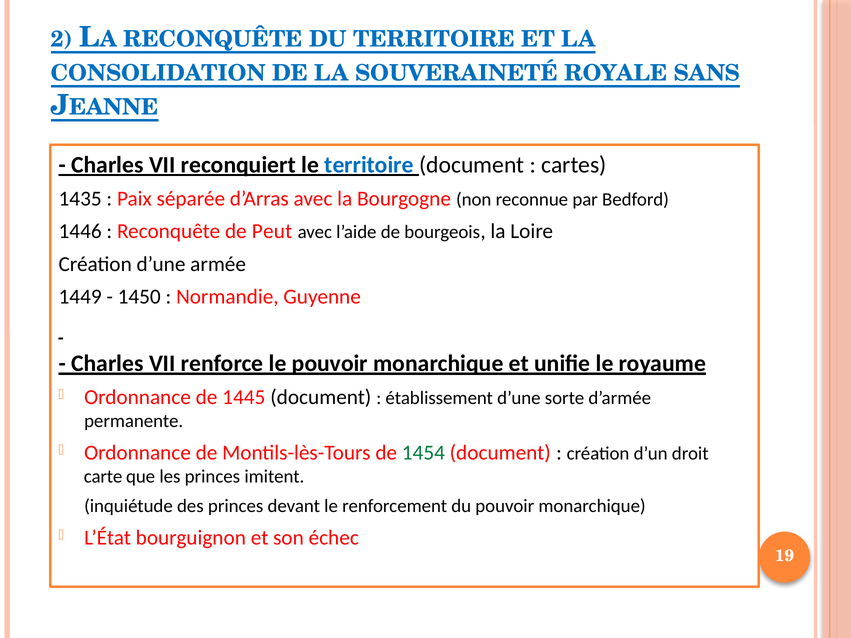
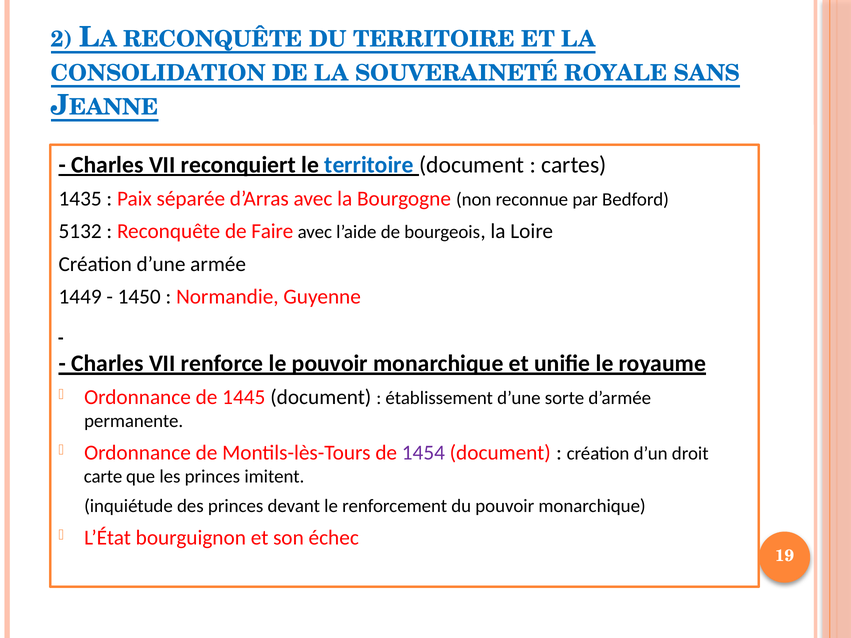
1446: 1446 -> 5132
Peut: Peut -> Faire
1454 colour: green -> purple
